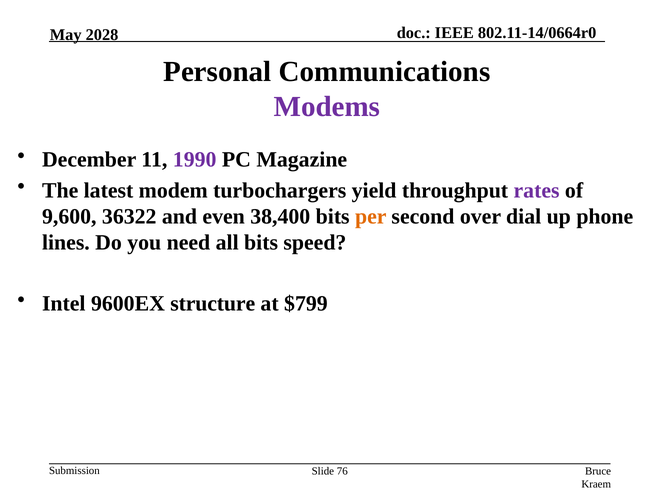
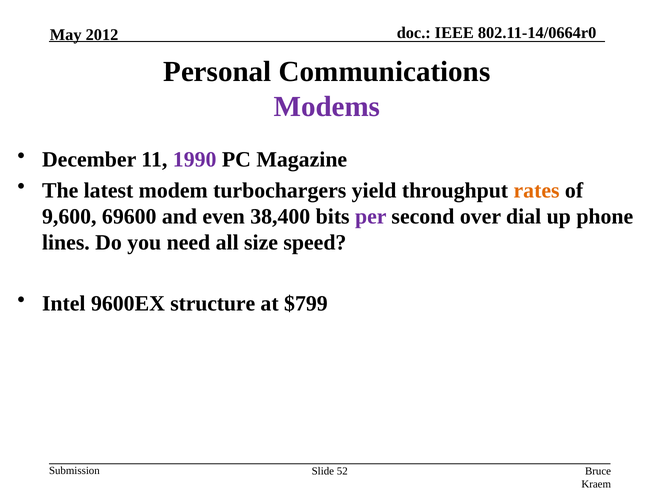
2028: 2028 -> 2012
rates colour: purple -> orange
36322: 36322 -> 69600
per colour: orange -> purple
all bits: bits -> size
76: 76 -> 52
